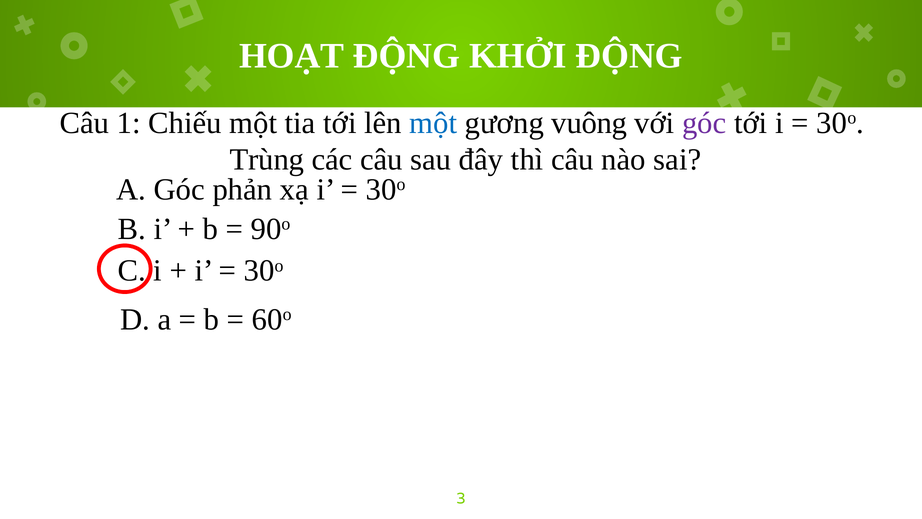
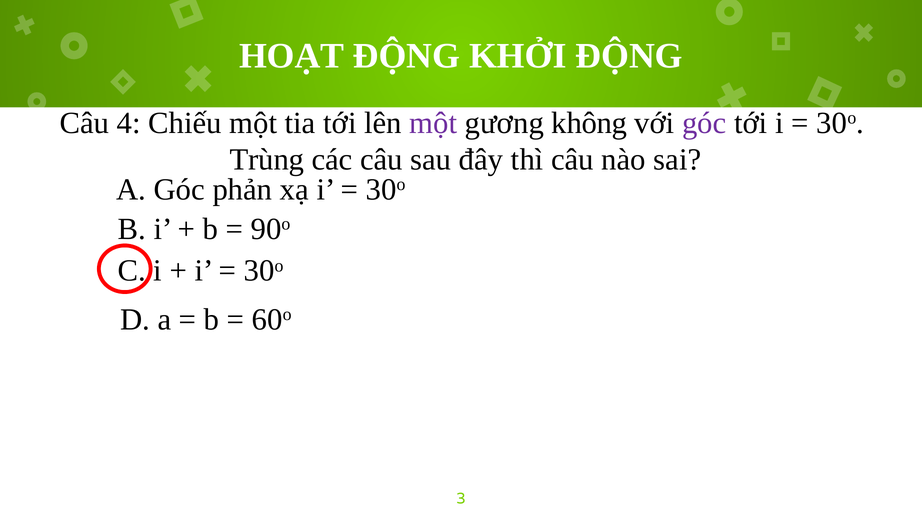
1: 1 -> 4
một at (433, 123) colour: blue -> purple
vuông: vuông -> không
